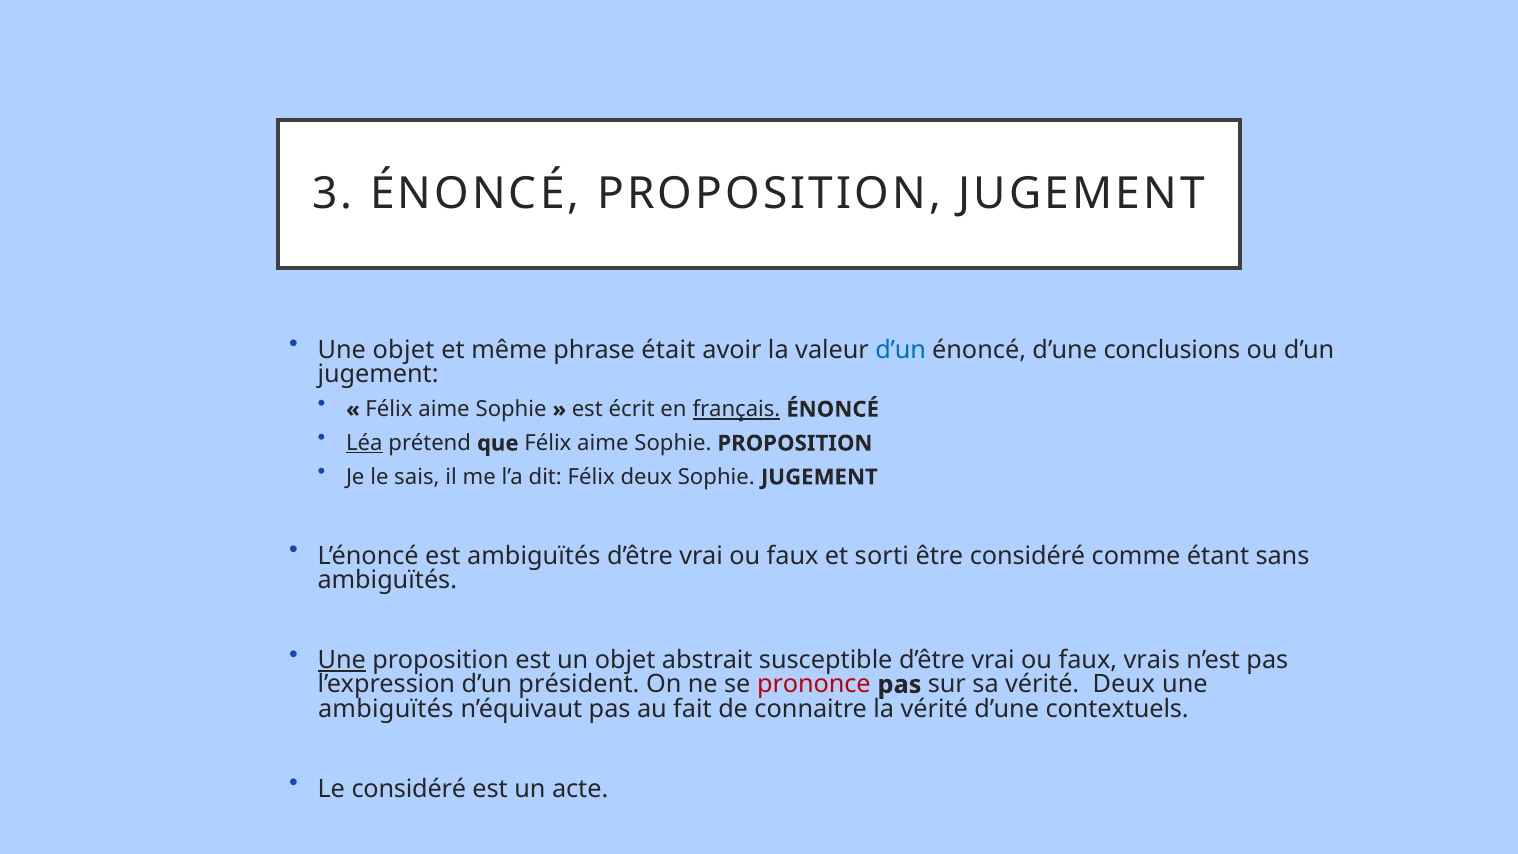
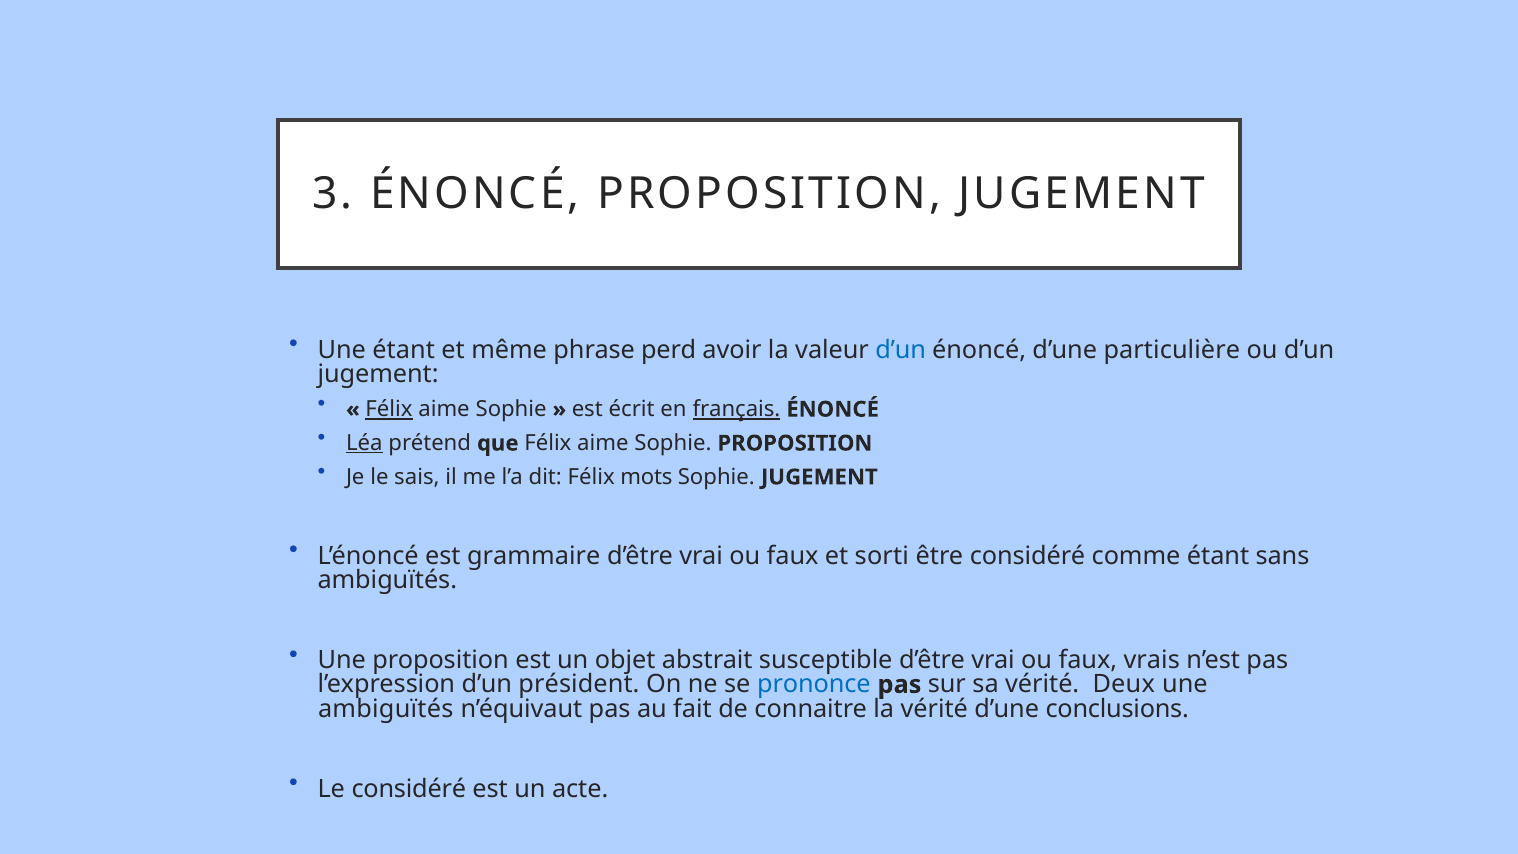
Une objet: objet -> étant
était: était -> perd
conclusions: conclusions -> particulière
Félix at (389, 409) underline: none -> present
Félix deux: deux -> mots
est ambiguïtés: ambiguïtés -> grammaire
Une at (342, 660) underline: present -> none
prononce colour: red -> blue
contextuels: contextuels -> conclusions
